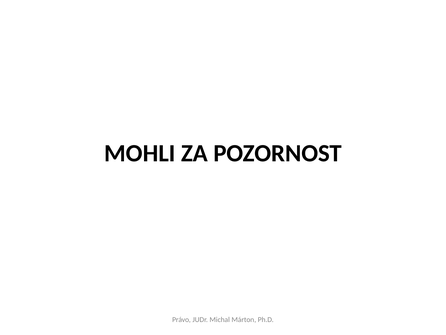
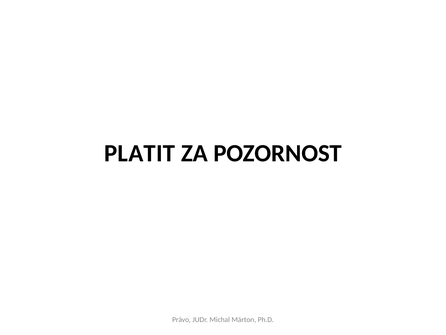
MOHLI: MOHLI -> PLATIT
